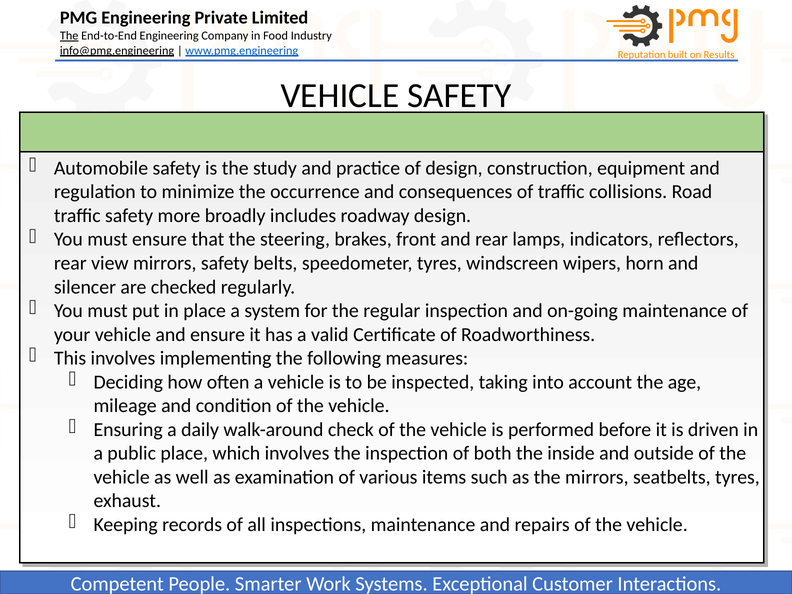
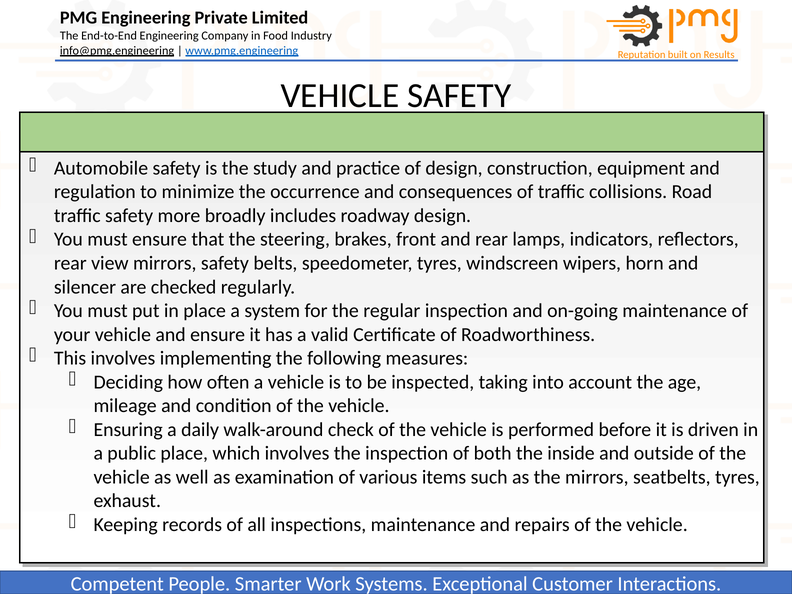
The at (69, 36) underline: present -> none
